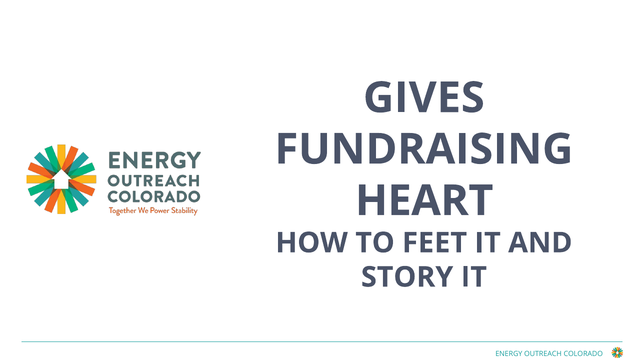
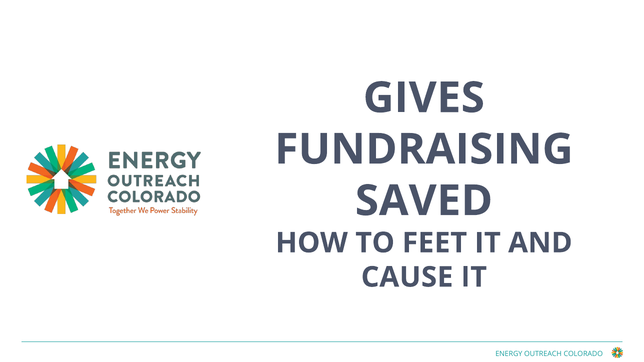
HEART: HEART -> SAVED
STORY: STORY -> CAUSE
